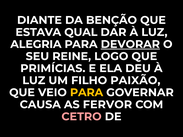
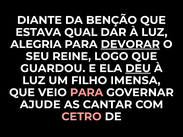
PRIMÍCIAS: PRIMÍCIAS -> GUARDOU
DEU underline: none -> present
PAIXÃO: PAIXÃO -> IMENSA
PARA at (87, 93) colour: yellow -> pink
CAUSA: CAUSA -> AJUDE
FERVOR: FERVOR -> CANTAR
